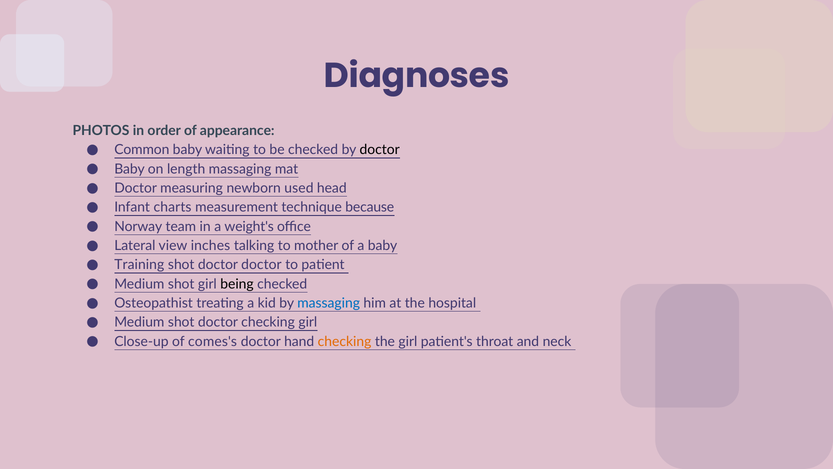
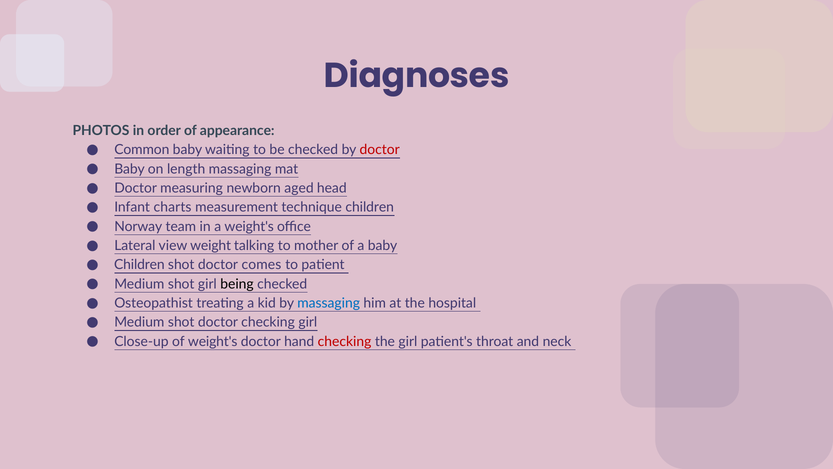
doctor at (380, 150) colour: black -> red
used: used -> aged
technique because: because -> children
inches: inches -> weight
Training at (139, 265): Training -> Children
doctor doctor: doctor -> comes
of comes's: comes's -> weight's
checking at (345, 341) colour: orange -> red
